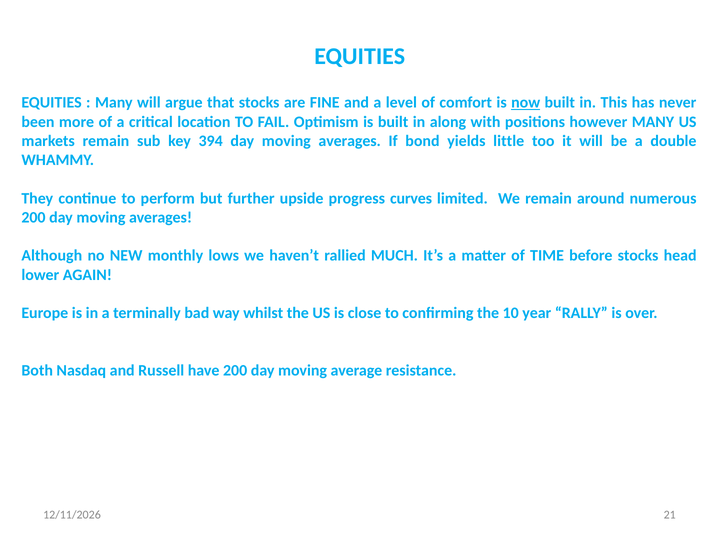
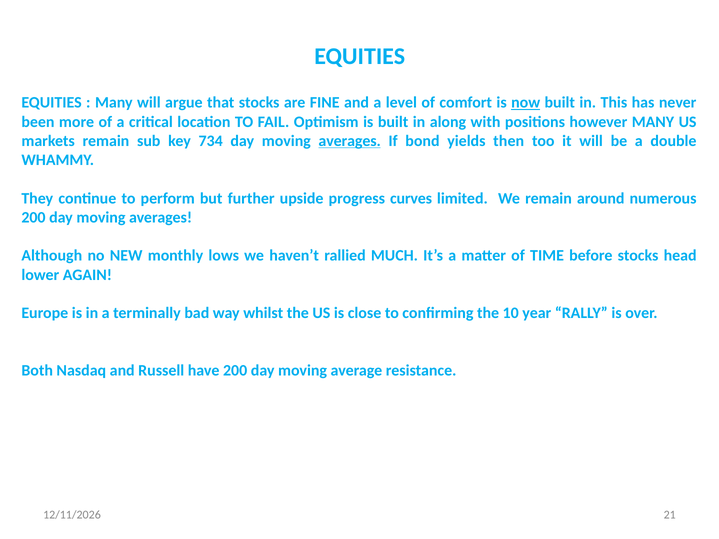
394: 394 -> 734
averages at (350, 141) underline: none -> present
little: little -> then
